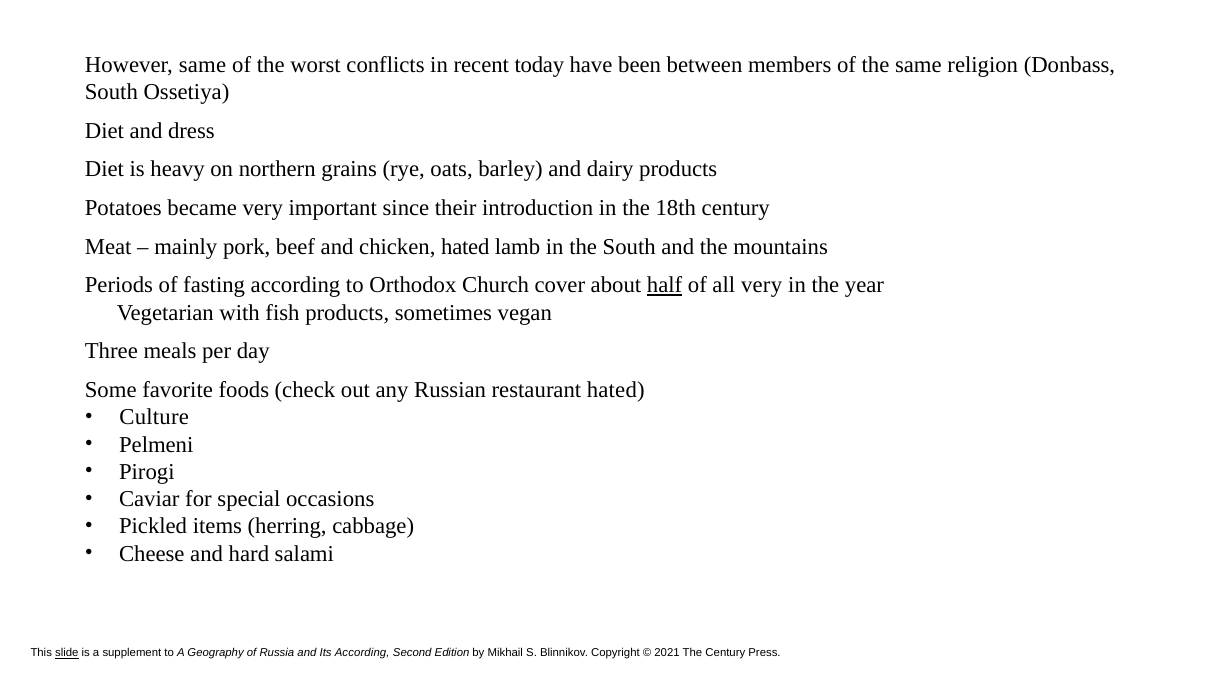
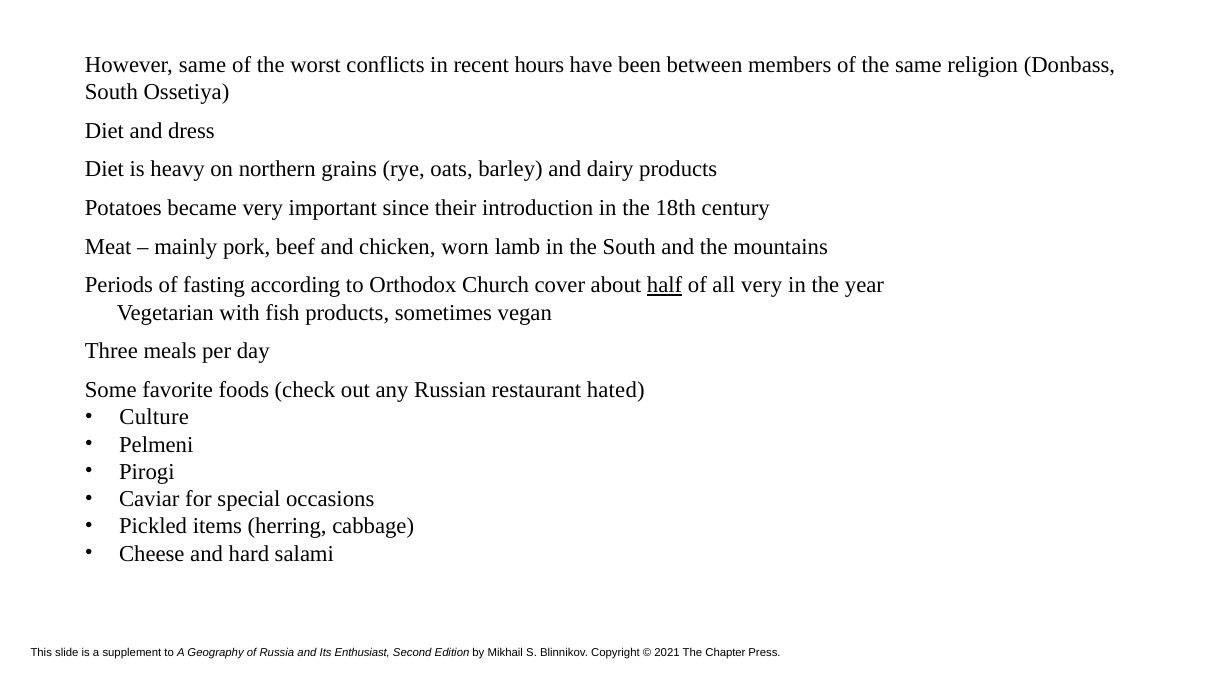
today: today -> hours
chicken hated: hated -> worn
slide underline: present -> none
Its According: According -> Enthusiast
The Century: Century -> Chapter
